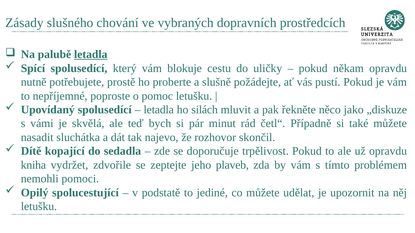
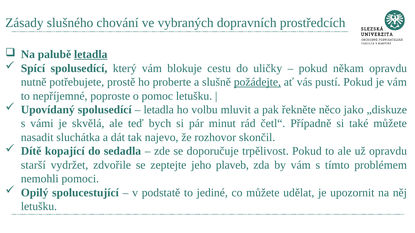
požádejte underline: none -> present
silách: silách -> volbu
kniha: kniha -> starší
